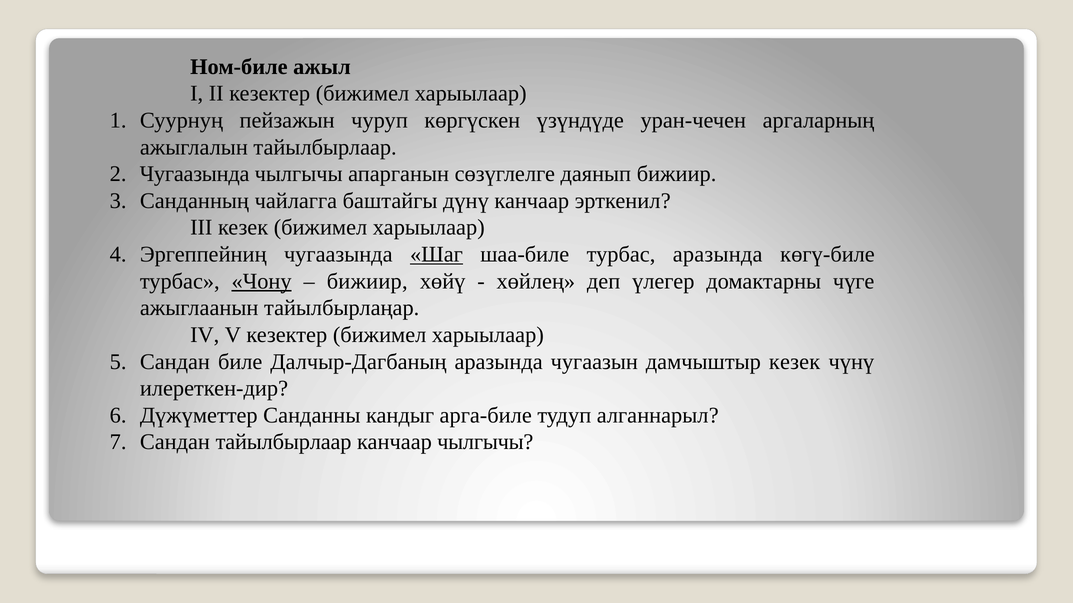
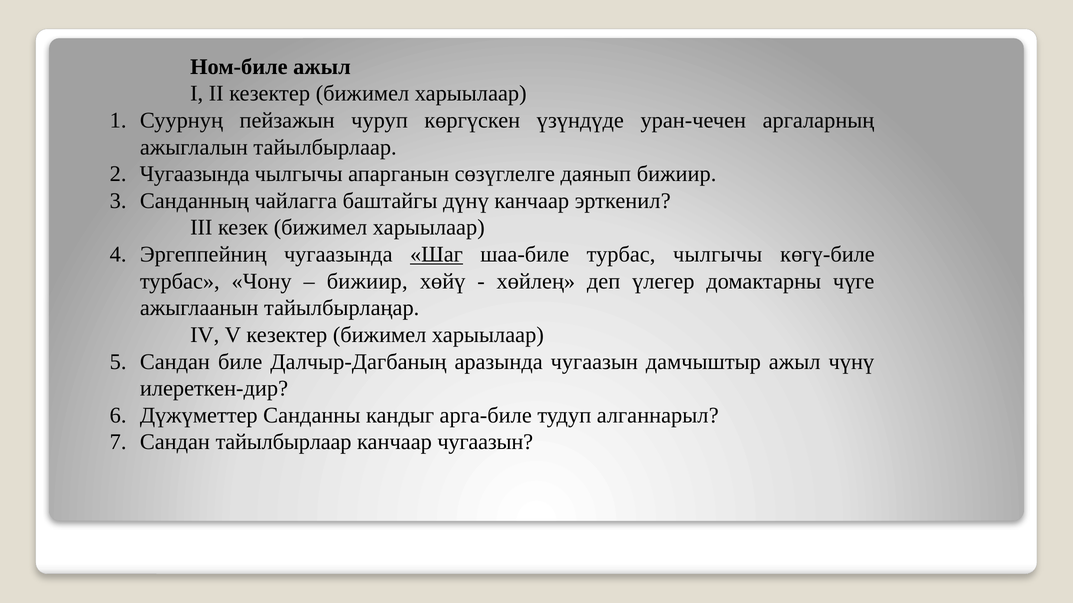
турбас аразында: аразында -> чылгычы
Чону underline: present -> none
дамчыштыр кезек: кезек -> ажыл
канчаар чылгычы: чылгычы -> чугаазын
